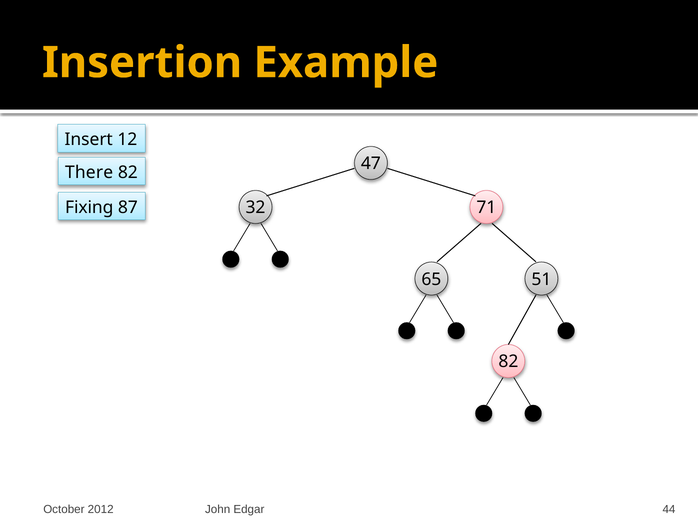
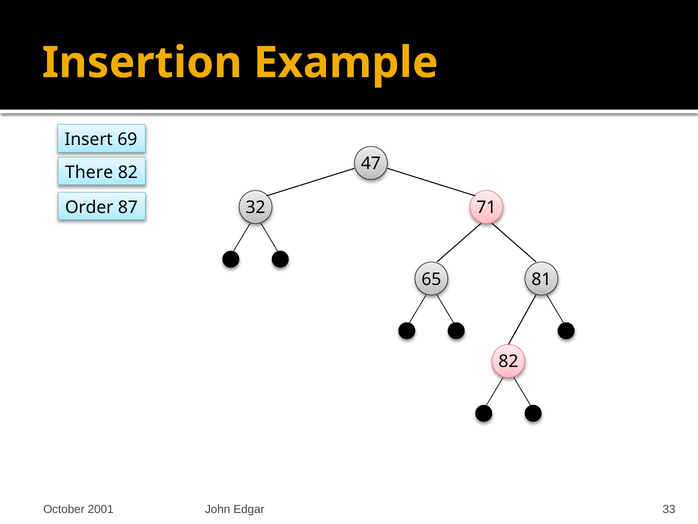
12: 12 -> 69
Fixing: Fixing -> Order
51: 51 -> 81
2012: 2012 -> 2001
44: 44 -> 33
